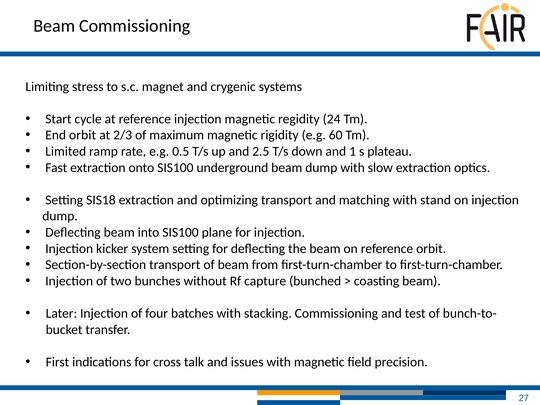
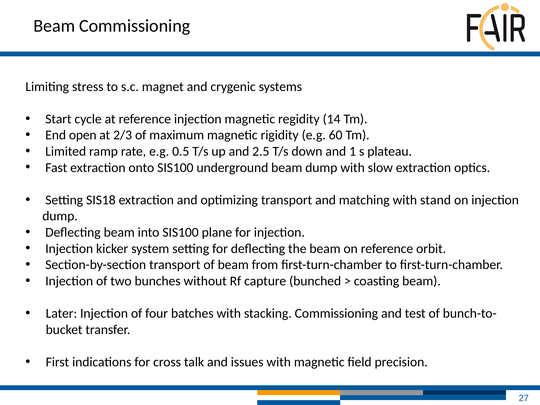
24: 24 -> 14
End orbit: orbit -> open
